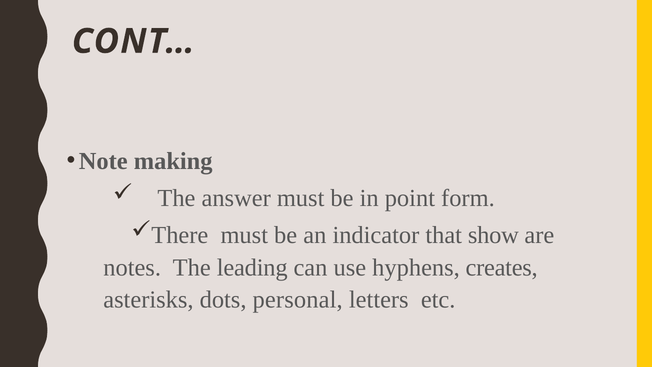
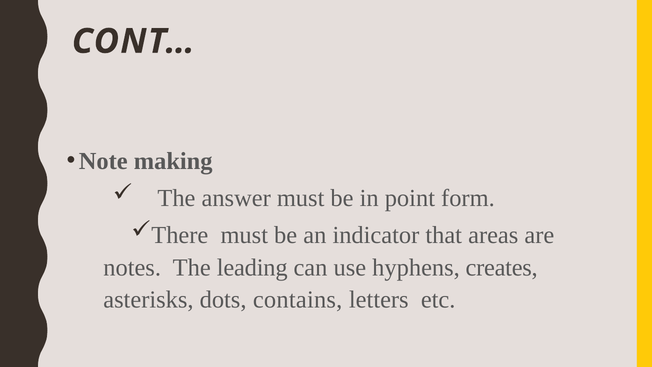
show: show -> areas
personal: personal -> contains
